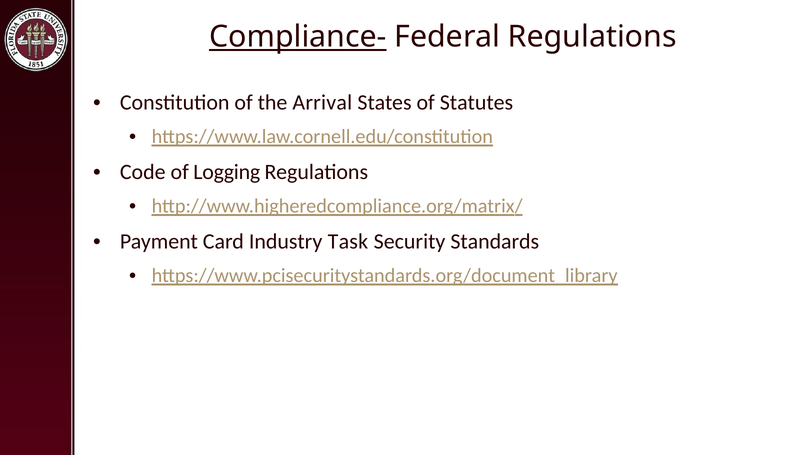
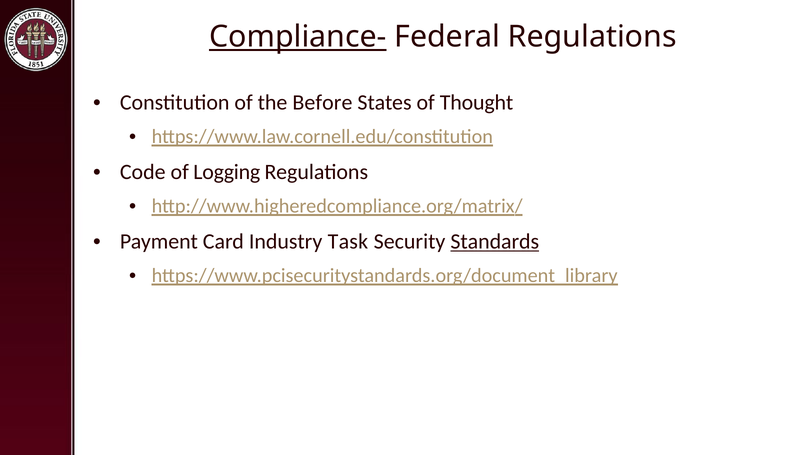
Arrival: Arrival -> Before
Statutes: Statutes -> Thought
Standards underline: none -> present
